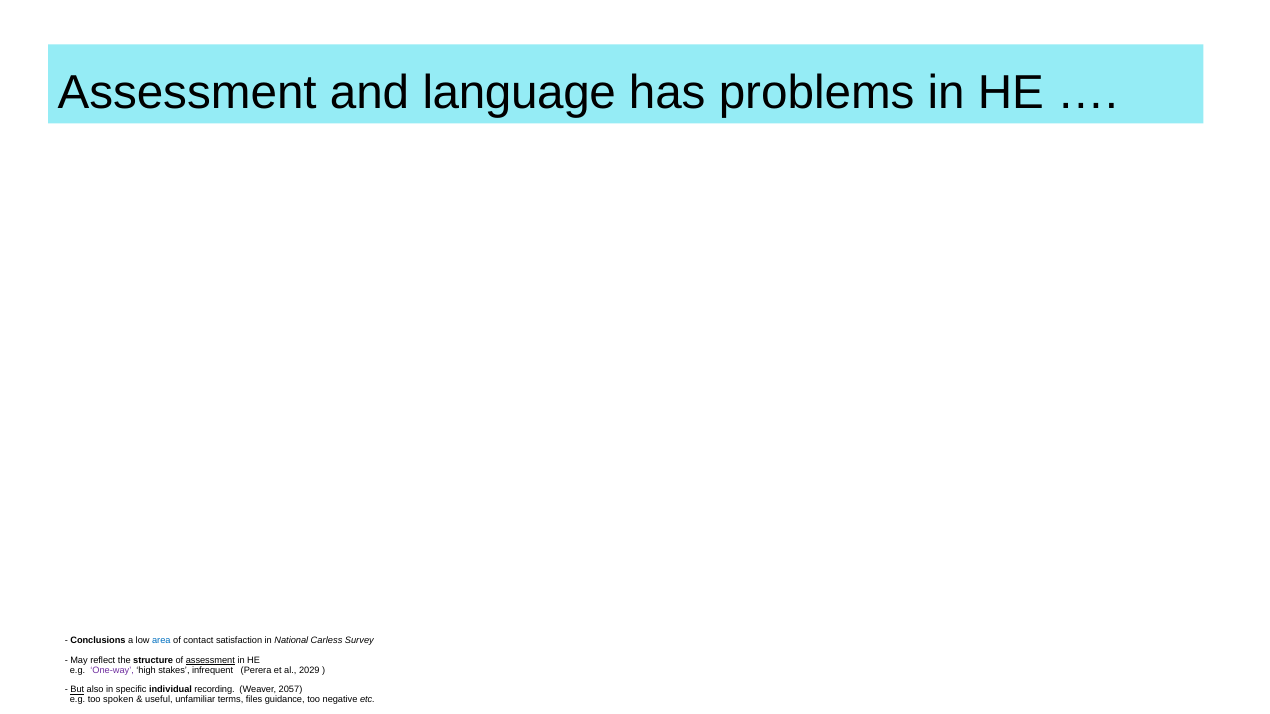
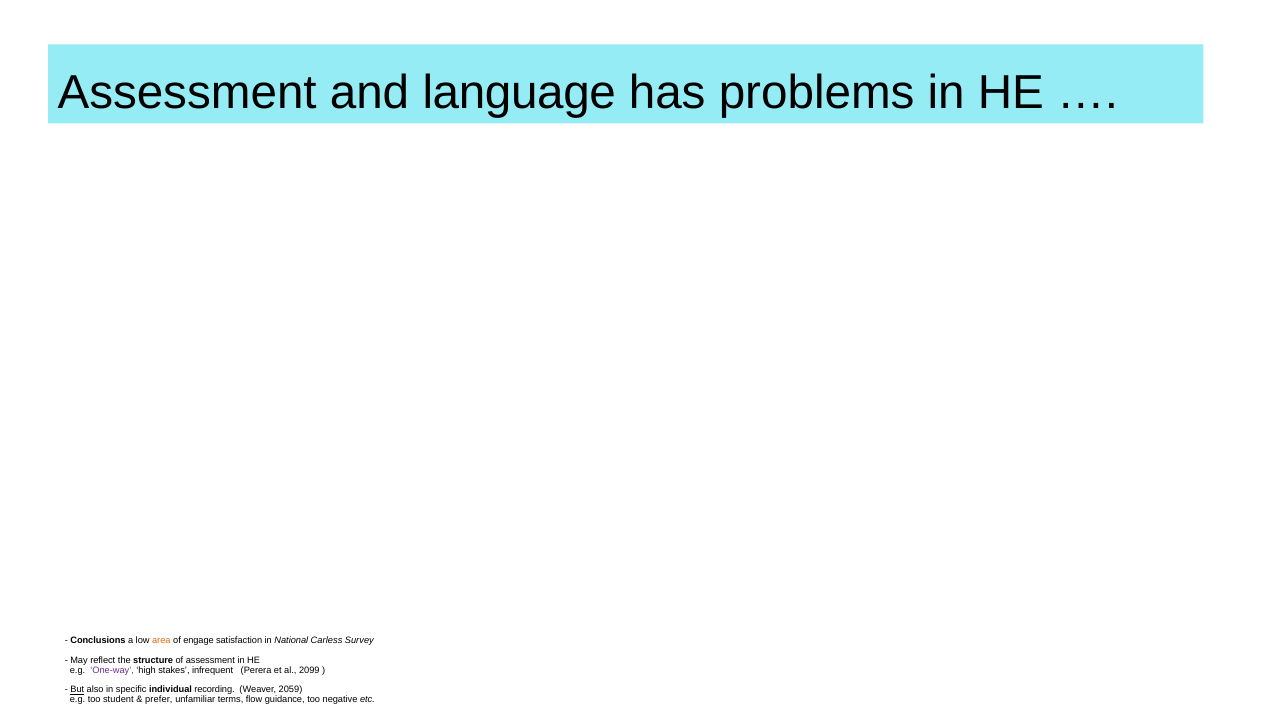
area colour: blue -> orange
contact: contact -> engage
assessment at (210, 660) underline: present -> none
2029: 2029 -> 2099
2057: 2057 -> 2059
spoken: spoken -> student
useful: useful -> prefer
files: files -> flow
